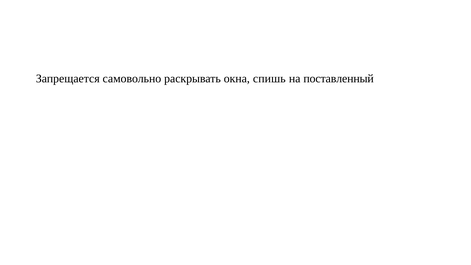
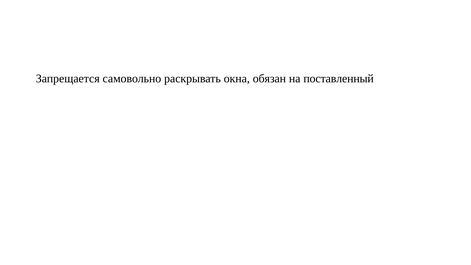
спишь: спишь -> обязан
